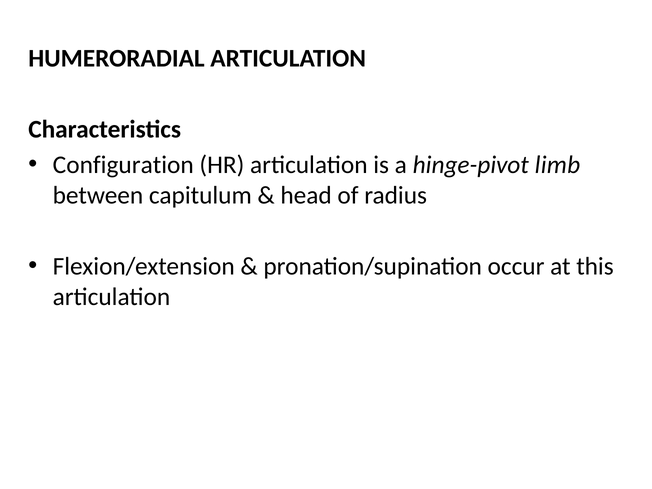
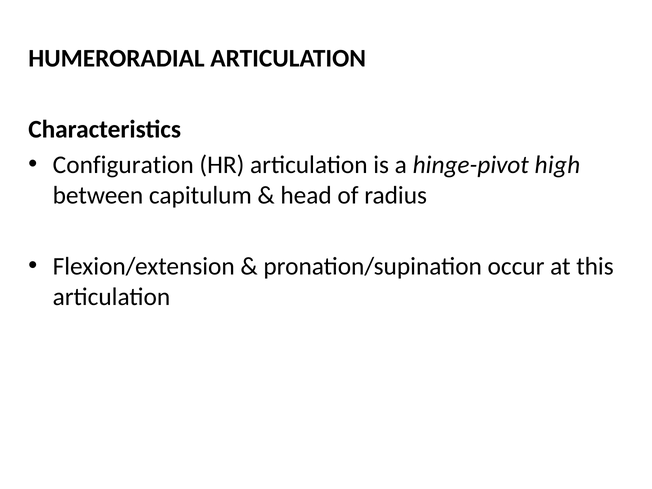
limb: limb -> high
